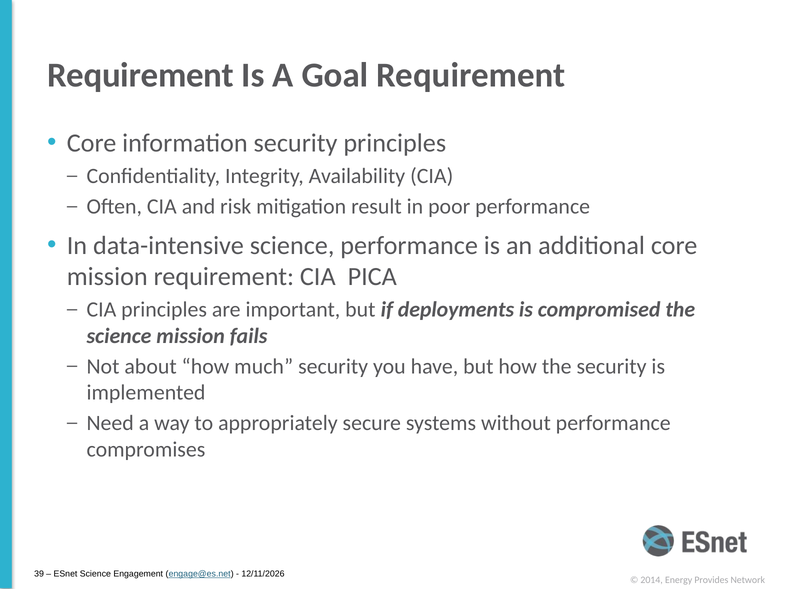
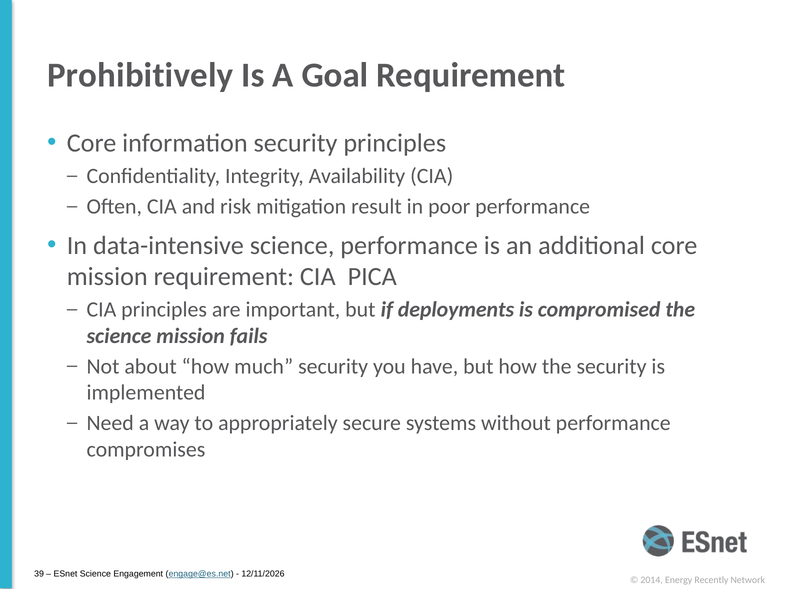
Requirement at (140, 75): Requirement -> Prohibitively
Provides: Provides -> Recently
